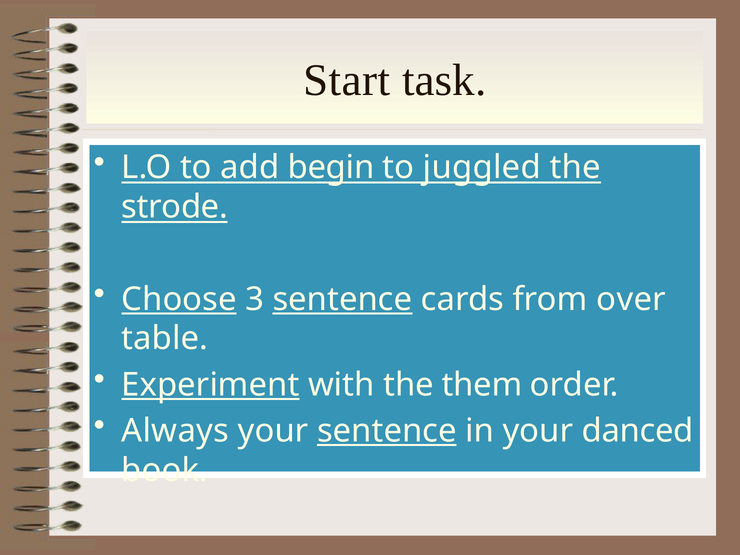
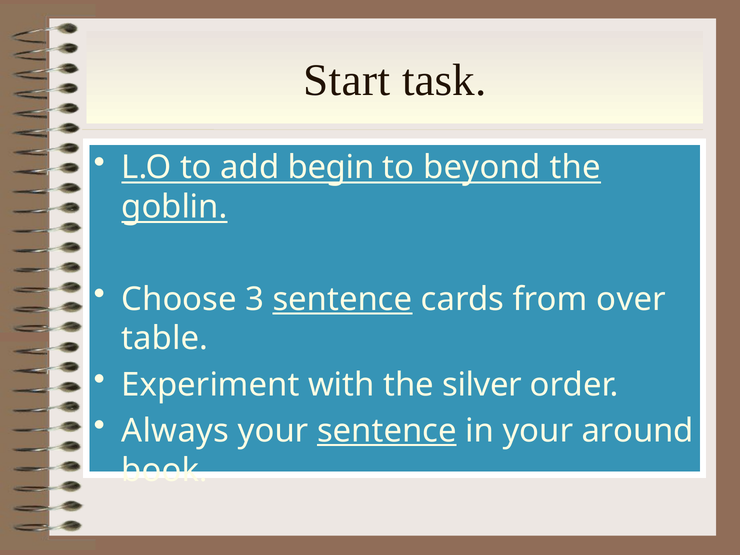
juggled: juggled -> beyond
strode: strode -> goblin
Choose underline: present -> none
Experiment underline: present -> none
them: them -> silver
danced: danced -> around
